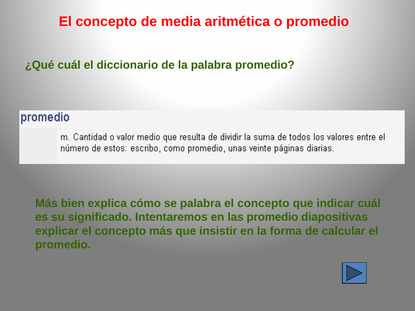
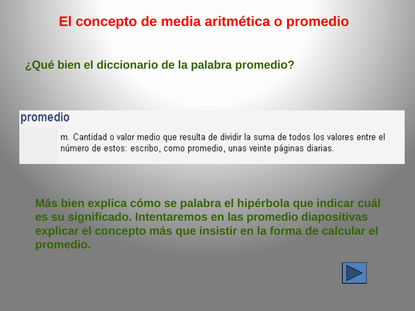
¿Qué cuál: cuál -> bien
concepto at (263, 203): concepto -> hipérbola
